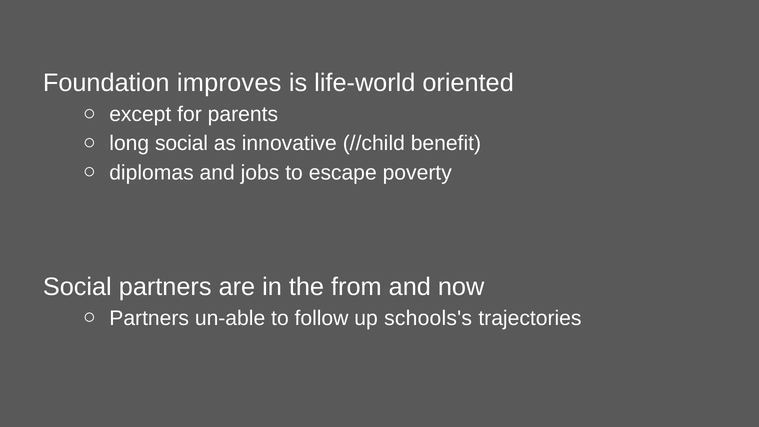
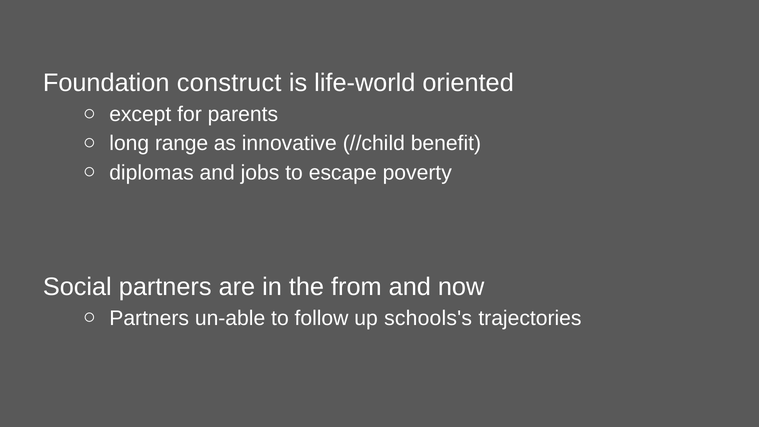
improves: improves -> construct
long social: social -> range
